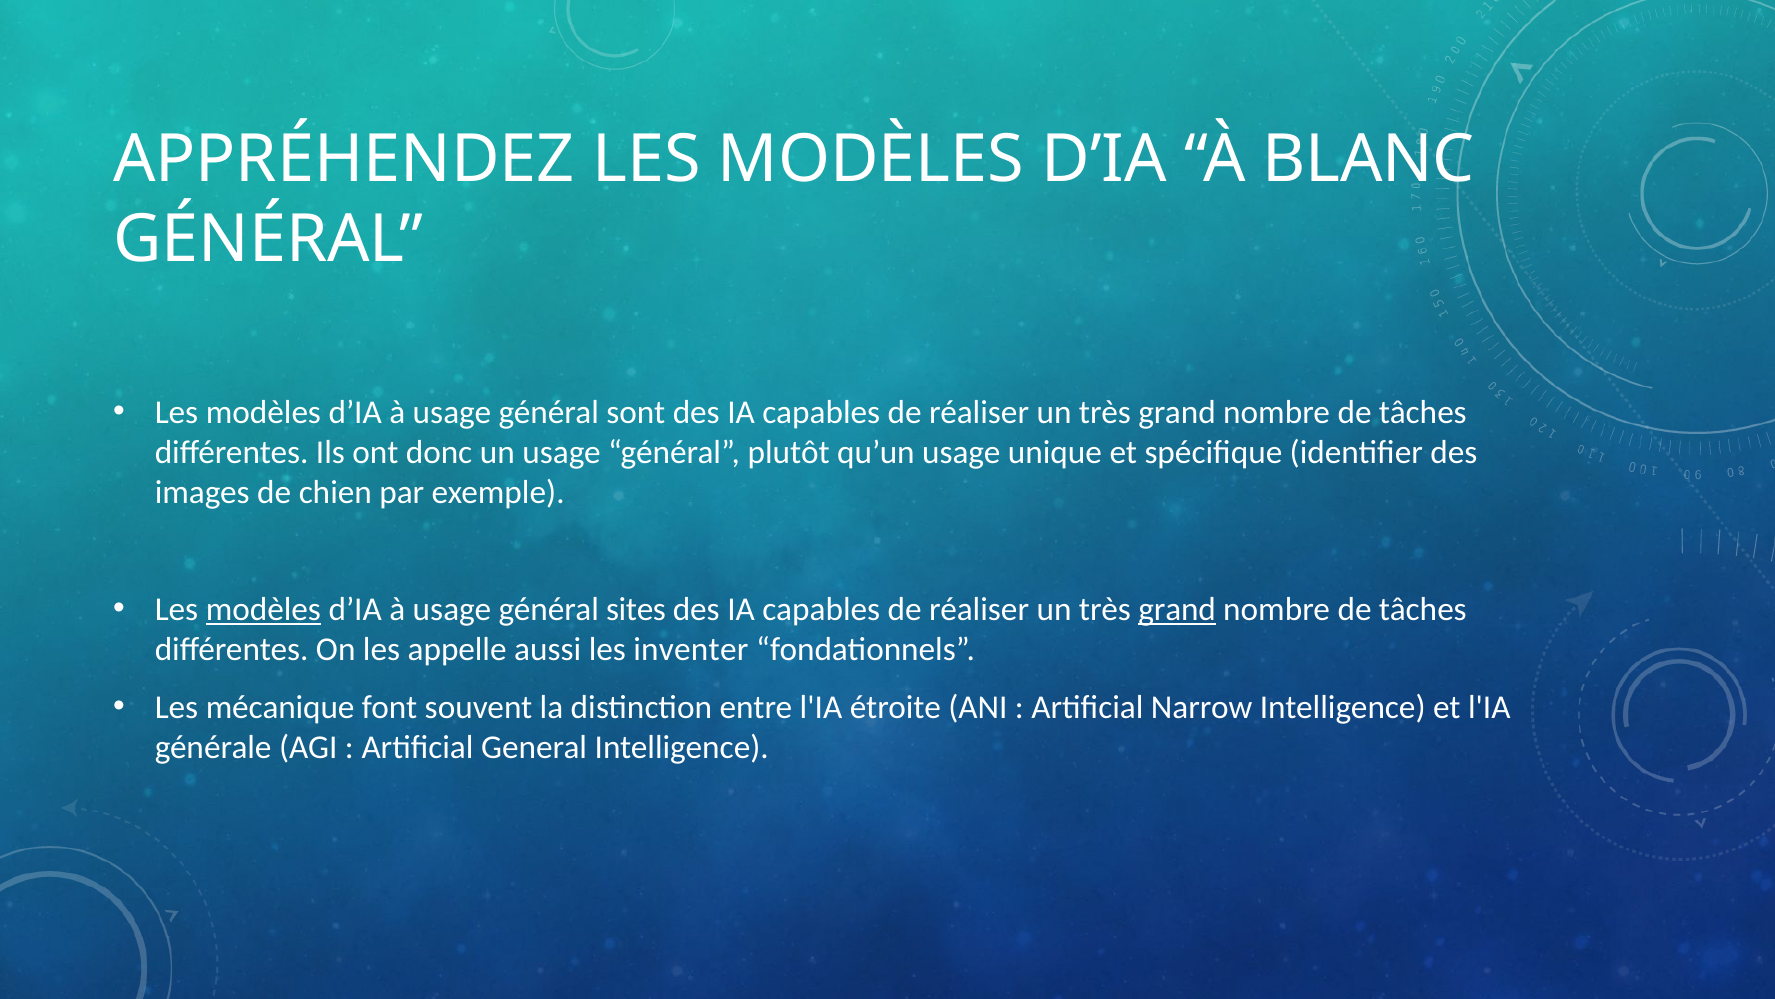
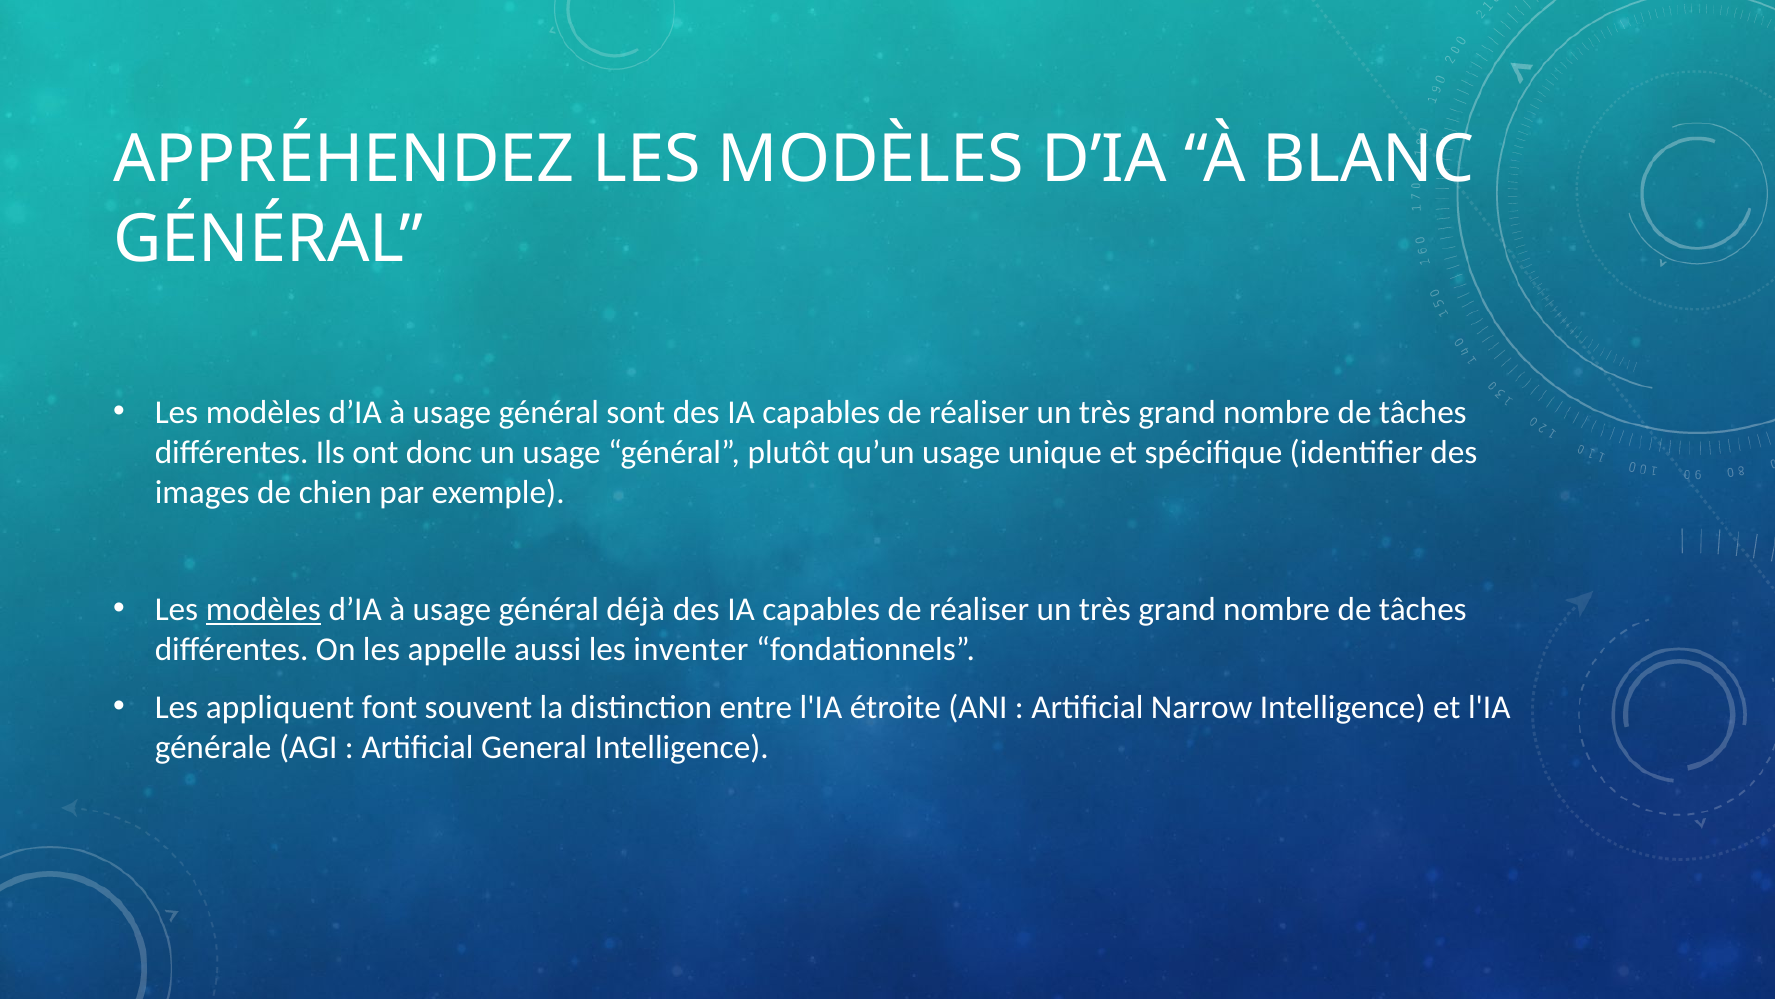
sites: sites -> déjà
grand at (1177, 609) underline: present -> none
mécanique: mécanique -> appliquent
